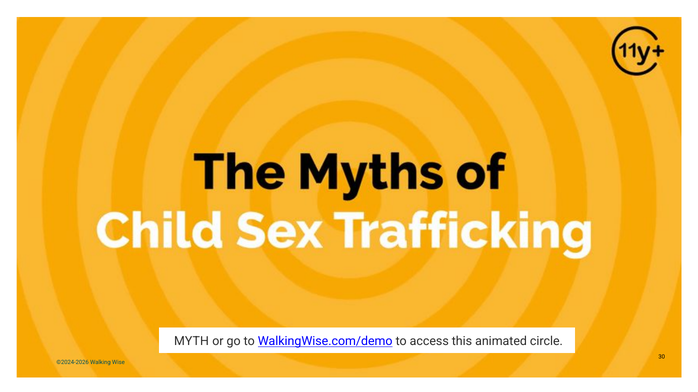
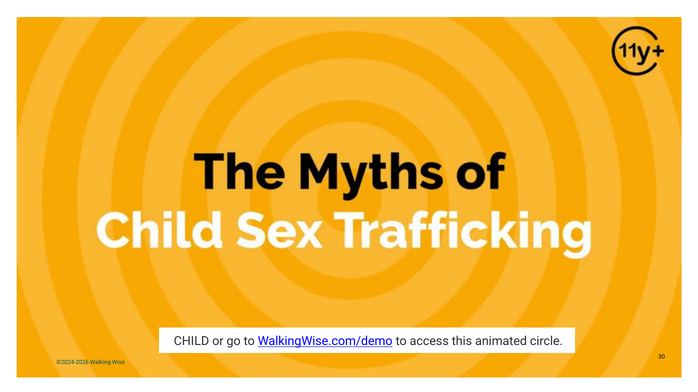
MYTH: MYTH -> CHILD
